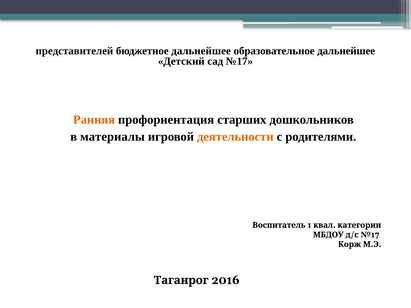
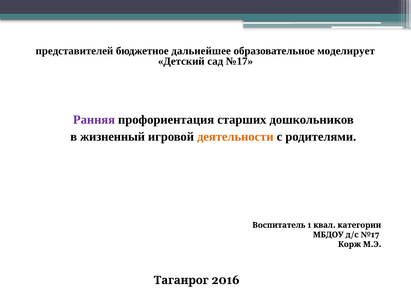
образовательное дальнейшее: дальнейшее -> моделирует
Ранняя colour: orange -> purple
материалы: материалы -> жизненный
